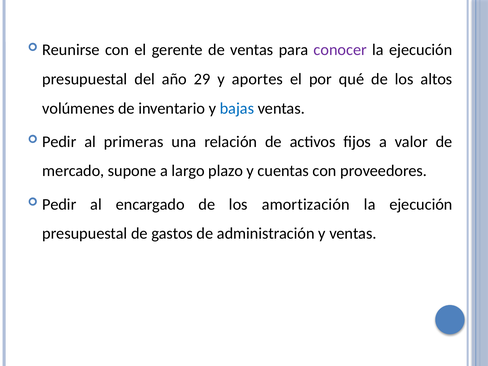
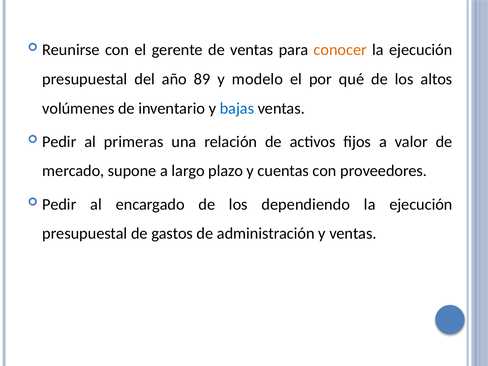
conocer colour: purple -> orange
29: 29 -> 89
aportes: aportes -> modelo
amortización: amortización -> dependiendo
